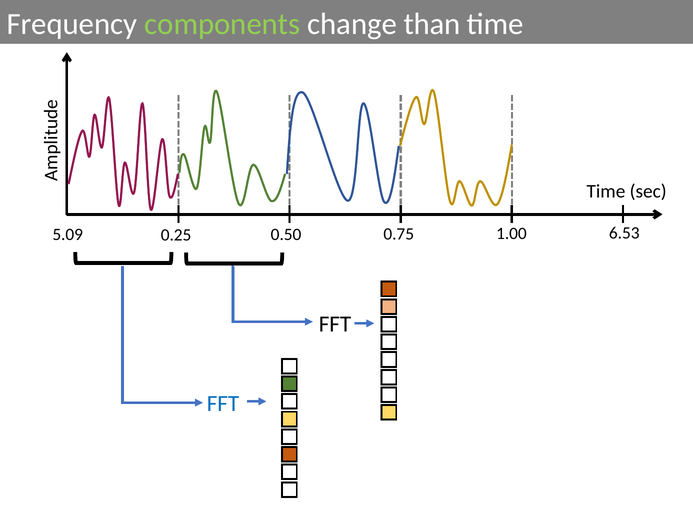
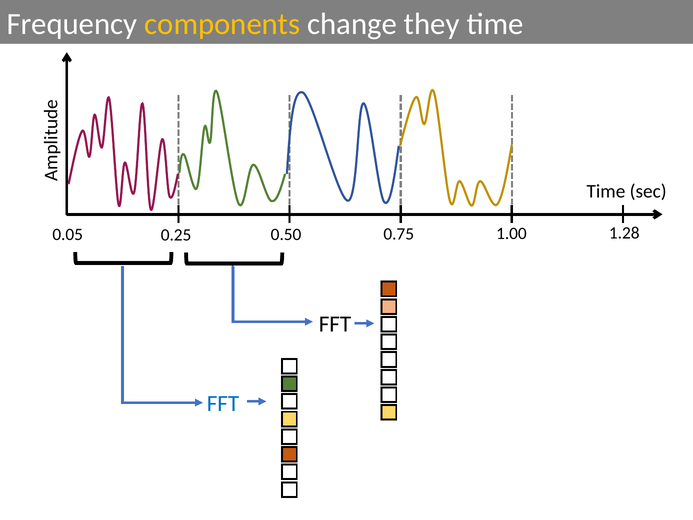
components colour: light green -> yellow
than: than -> they
5.09: 5.09 -> 0.05
6.53: 6.53 -> 1.28
